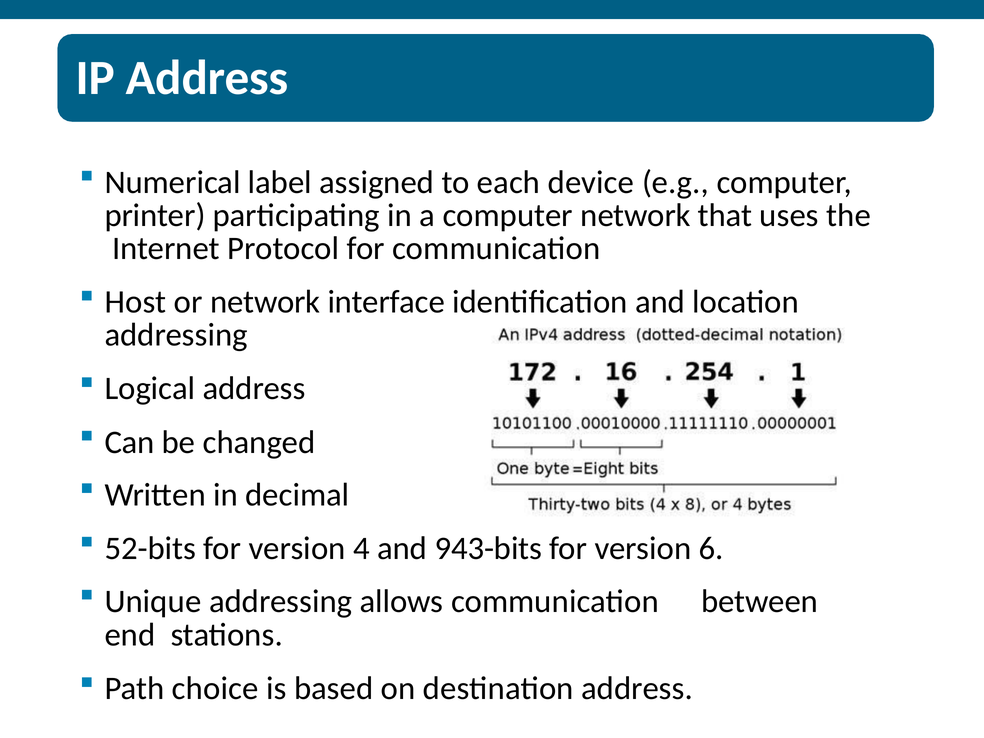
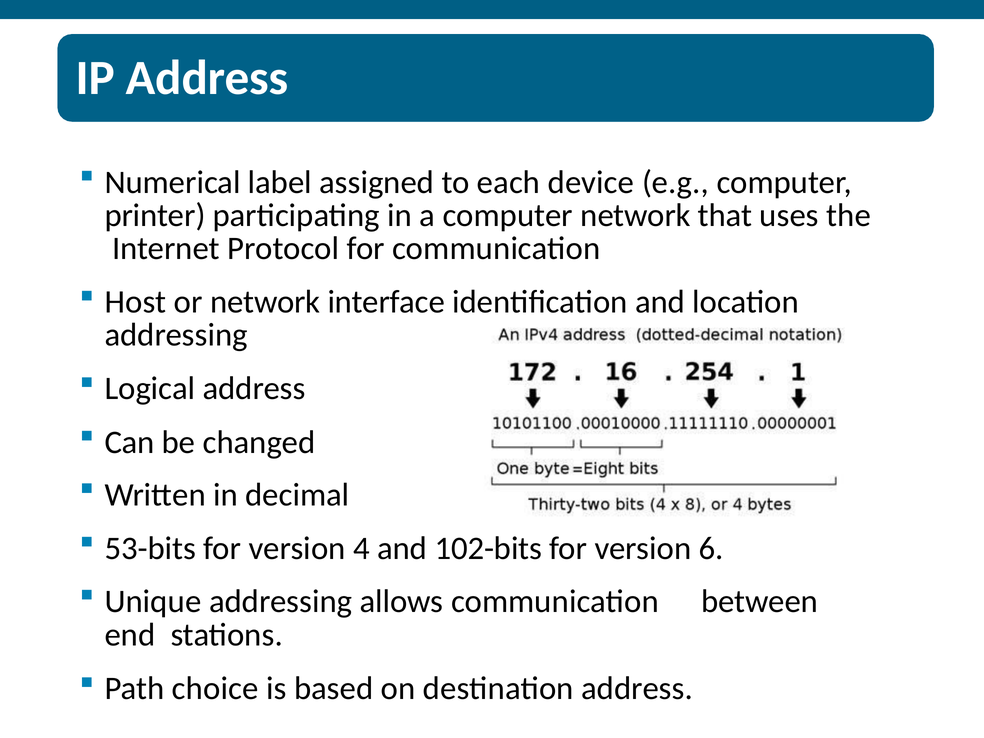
52-bits: 52-bits -> 53-bits
943-bits: 943-bits -> 102-bits
